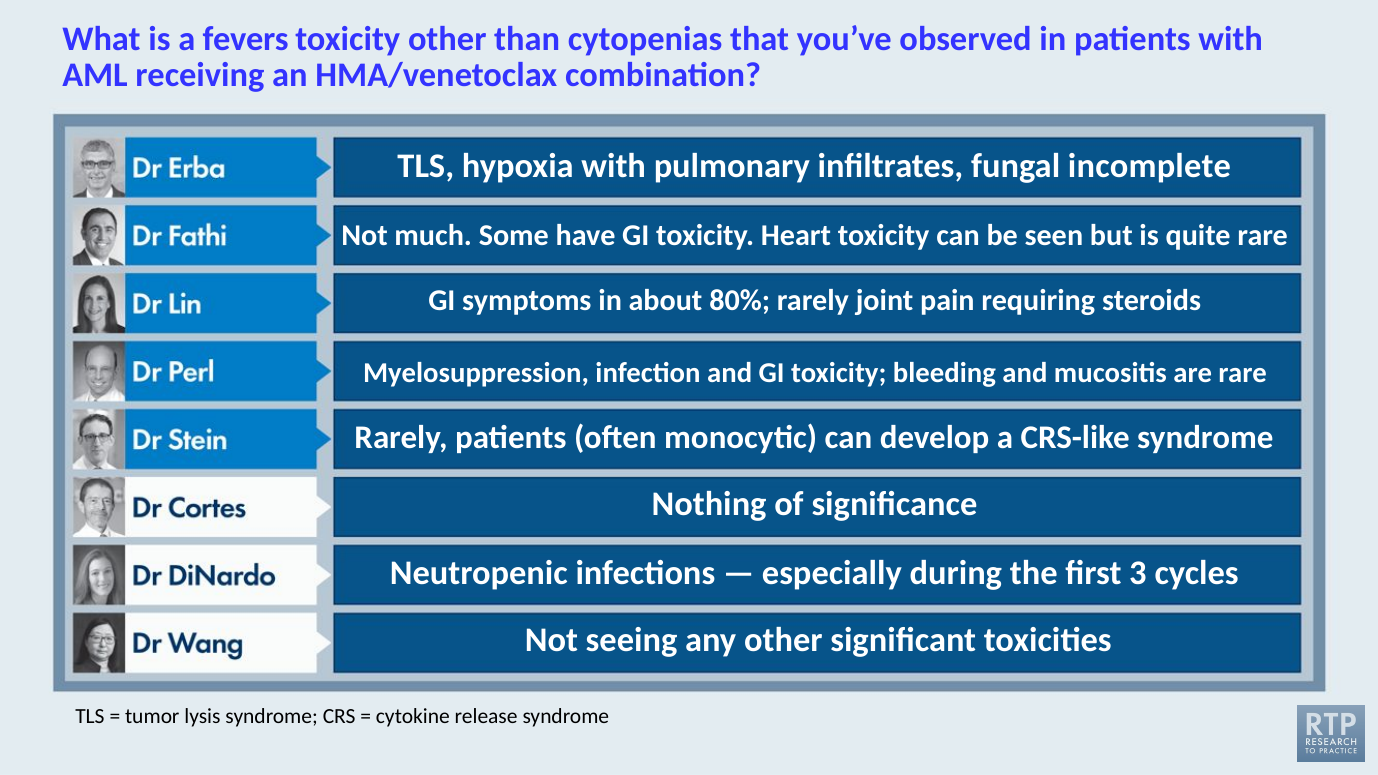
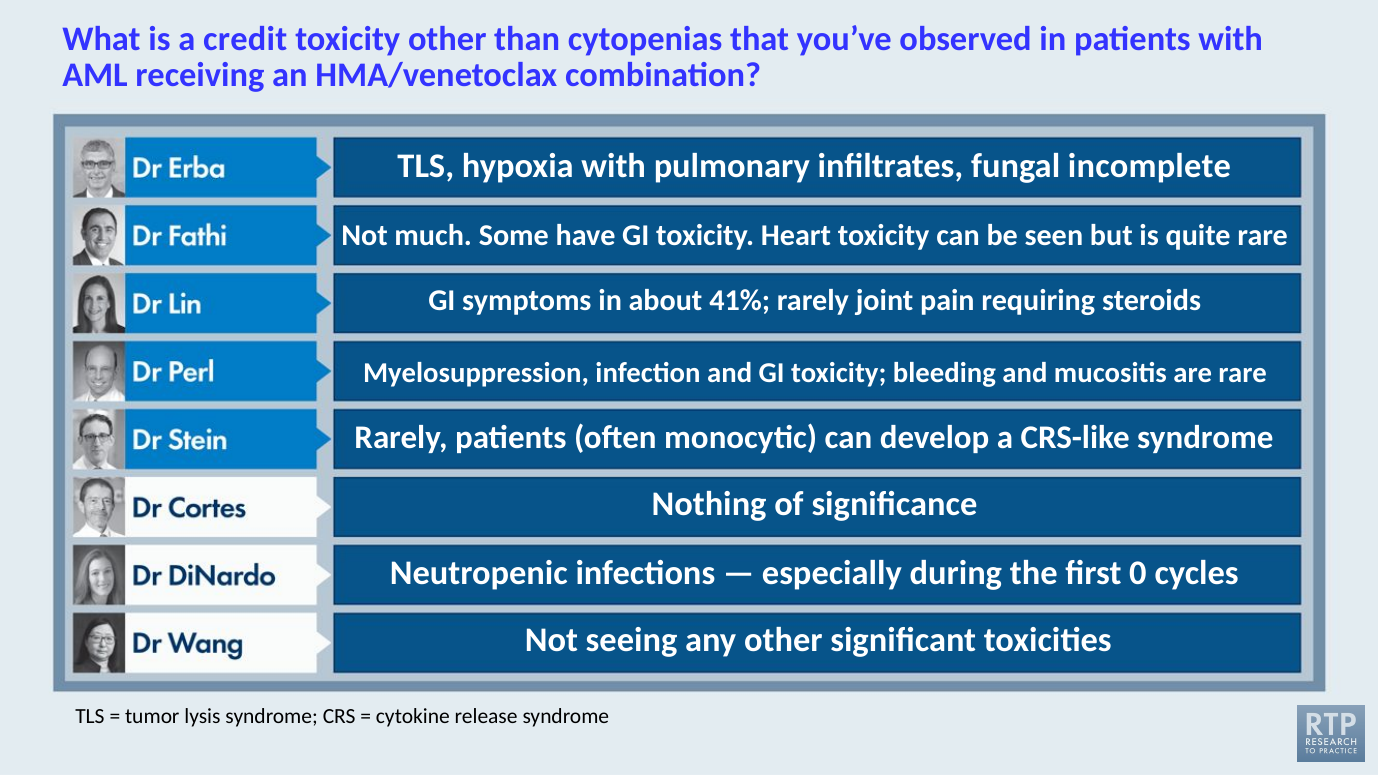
fevers: fevers -> credit
80%: 80% -> 41%
3: 3 -> 0
